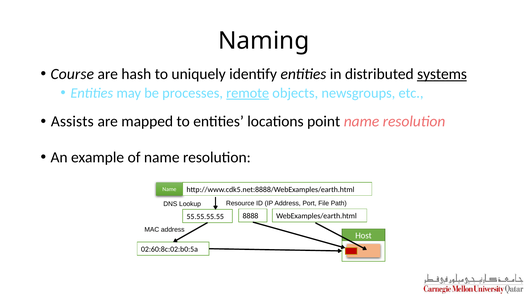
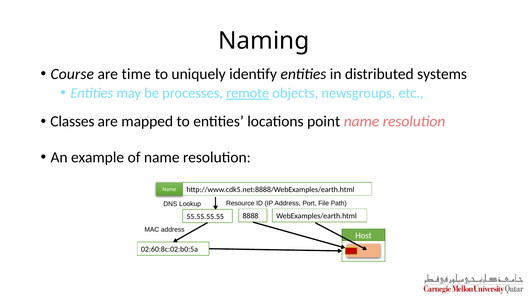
hash: hash -> time
systems underline: present -> none
Assists: Assists -> Classes
